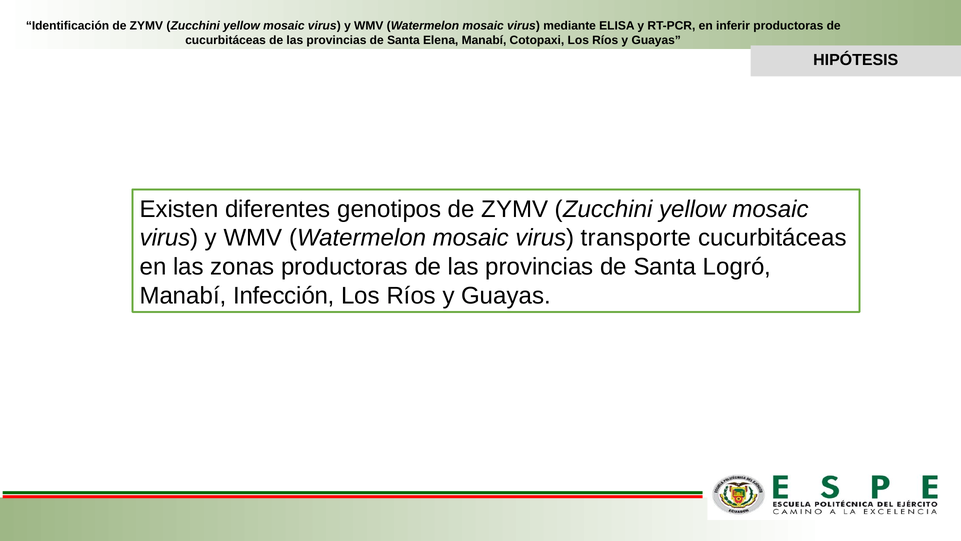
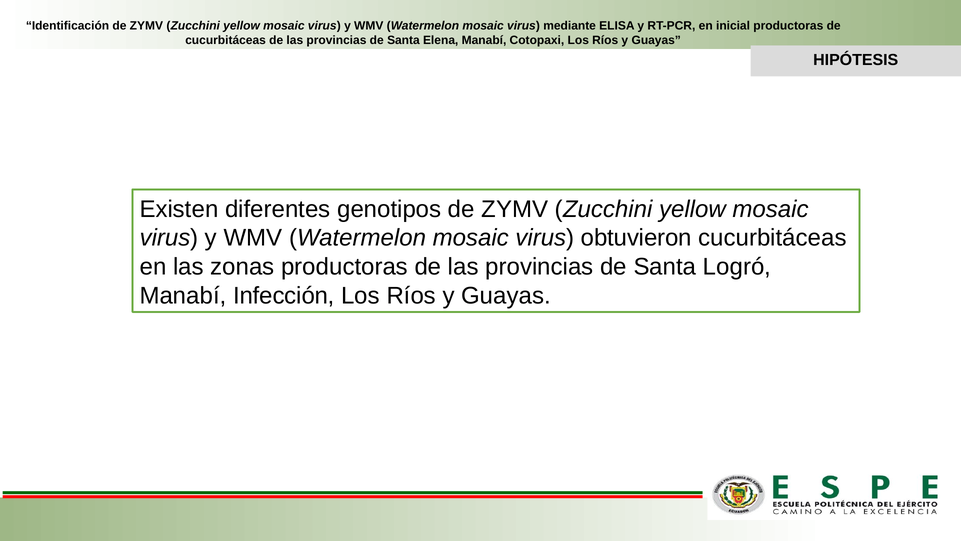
inferir: inferir -> inicial
transporte: transporte -> obtuvieron
